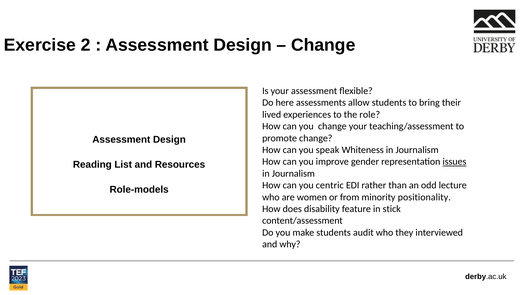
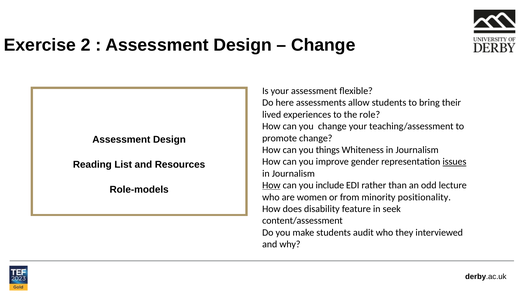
speak: speak -> things
How at (271, 185) underline: none -> present
centric: centric -> include
stick: stick -> seek
